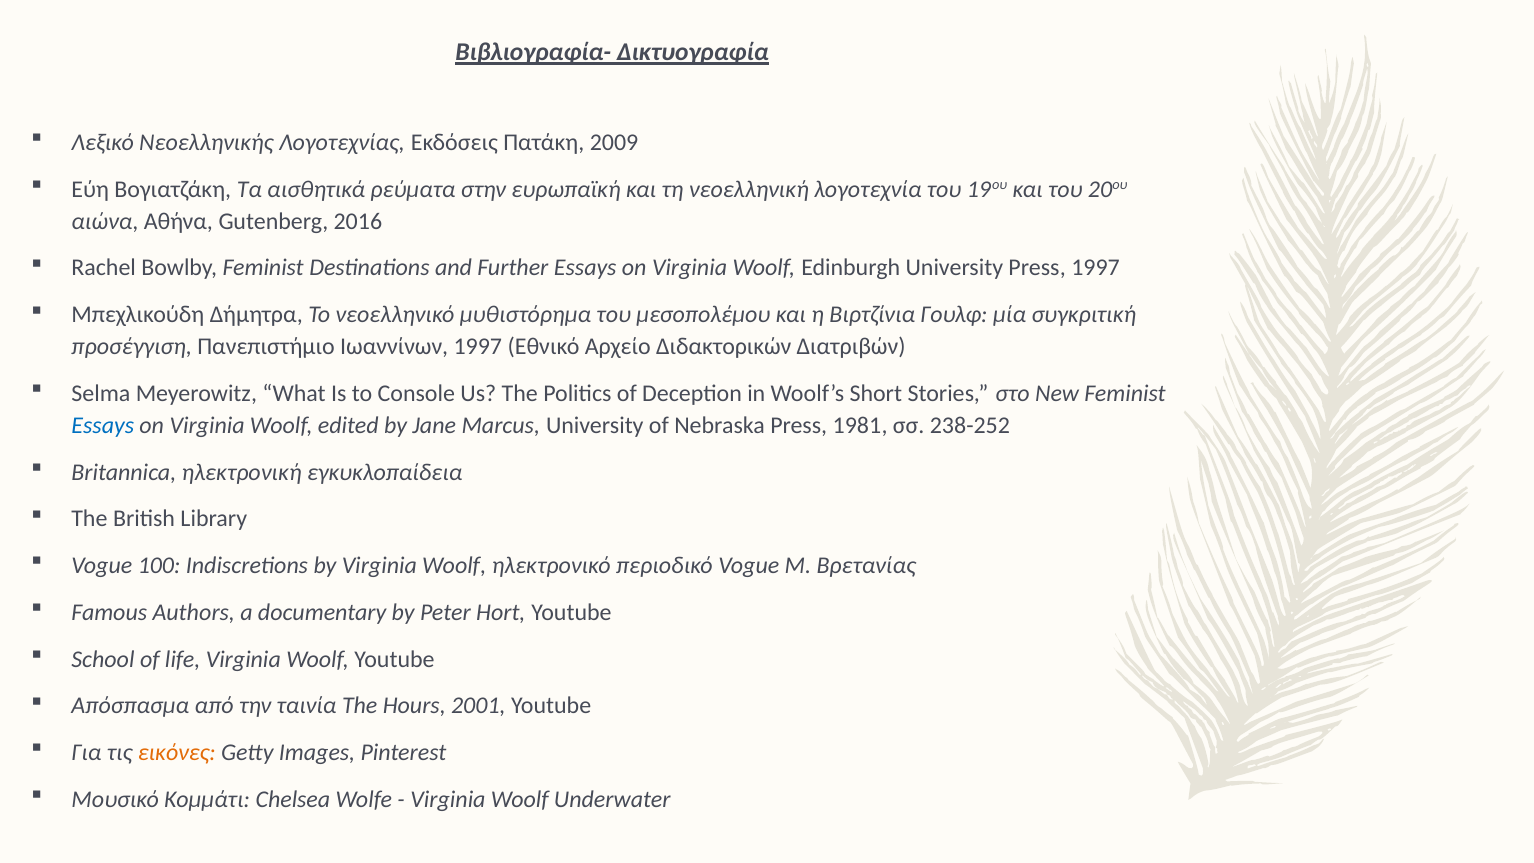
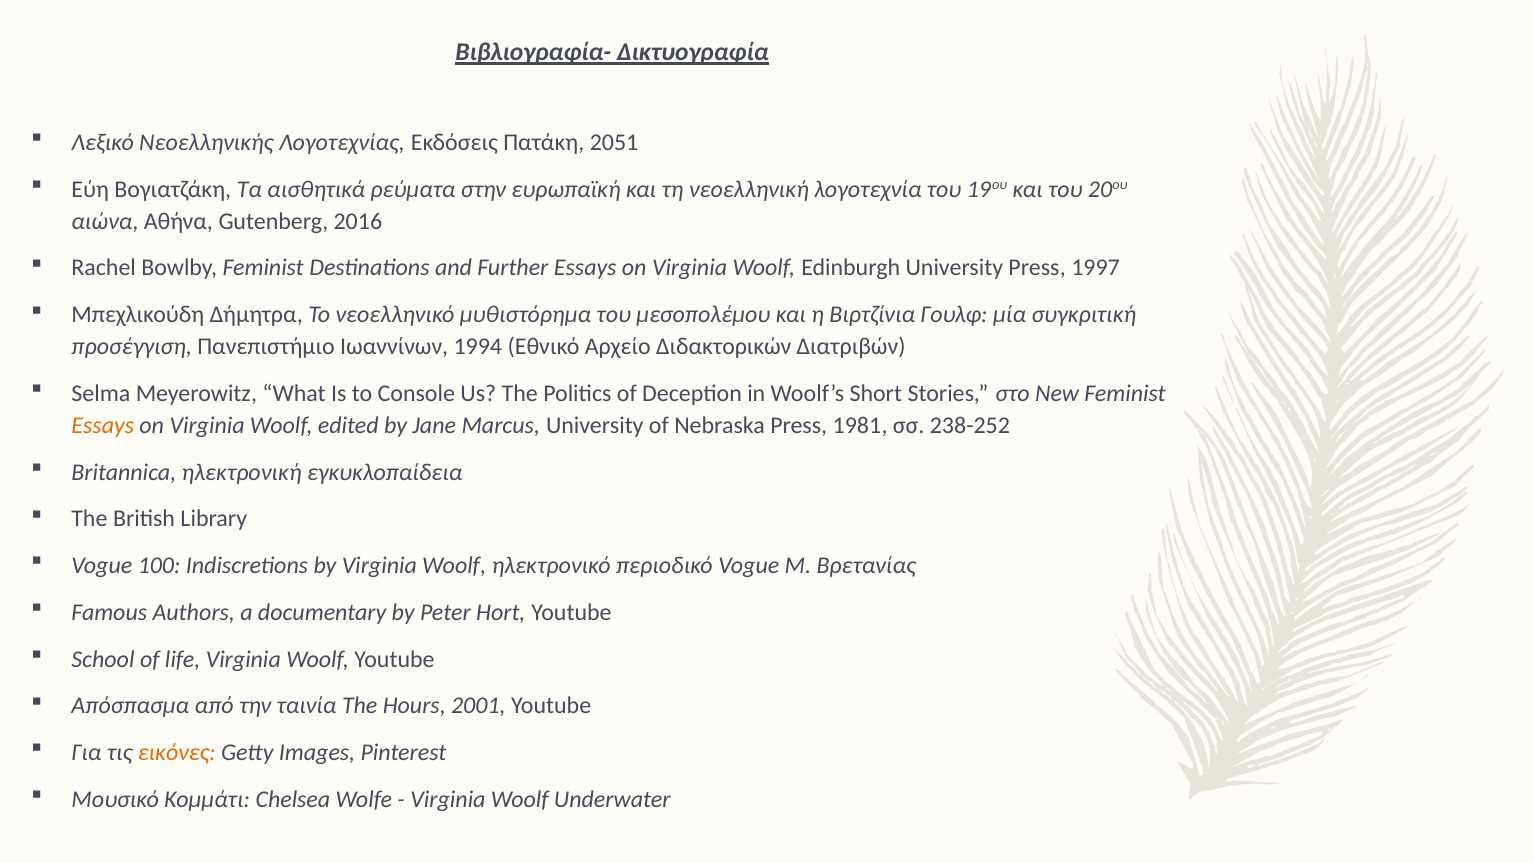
2009: 2009 -> 2051
Ιωαννίνων 1997: 1997 -> 1994
Essays at (103, 425) colour: blue -> orange
